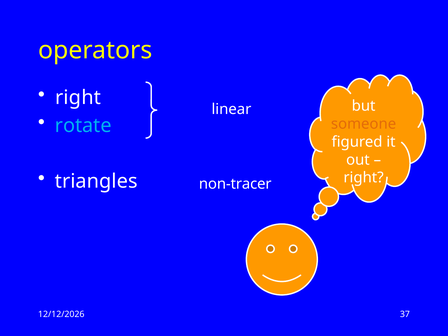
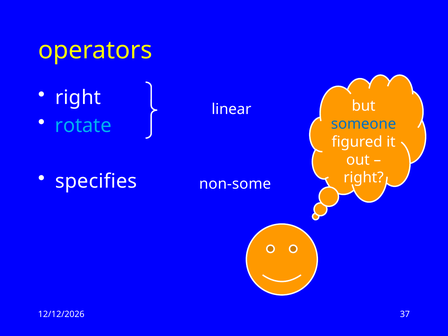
someone colour: orange -> blue
triangles: triangles -> specifies
non-tracer: non-tracer -> non-some
